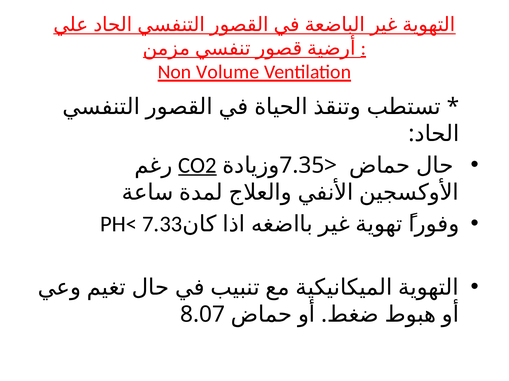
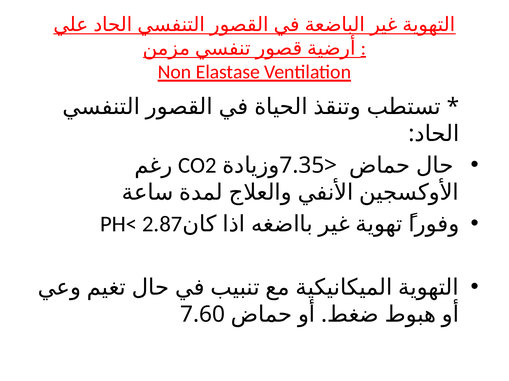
Volume: Volume -> Elastase
CO2 underline: present -> none
7.33: 7.33 -> 2.87
8.07: 8.07 -> 7.60
